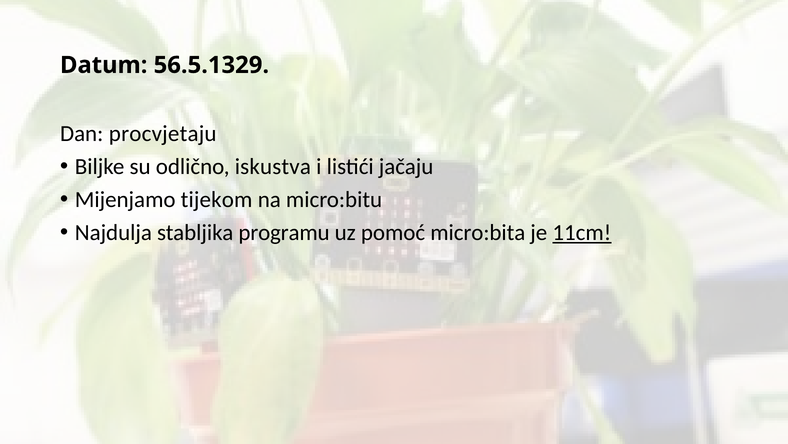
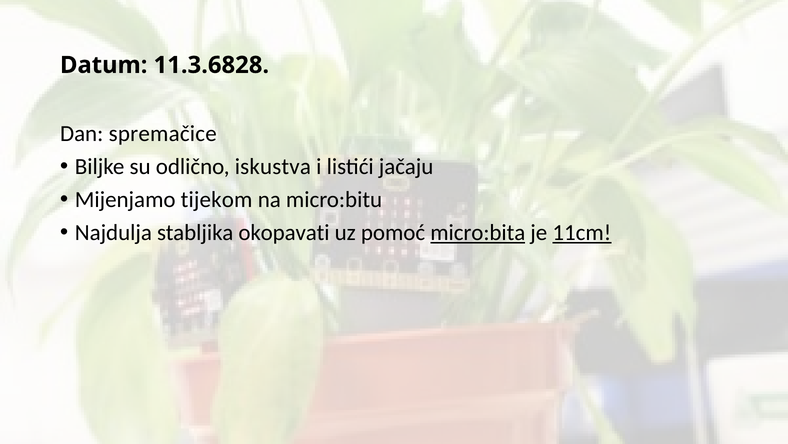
56.5.1329: 56.5.1329 -> 11.3.6828
procvjetaju: procvjetaju -> spremačice
programu: programu -> okopavati
micro:bita underline: none -> present
